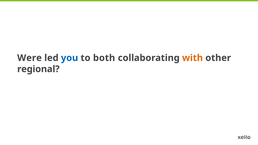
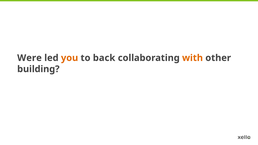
you colour: blue -> orange
both: both -> back
regional: regional -> building
